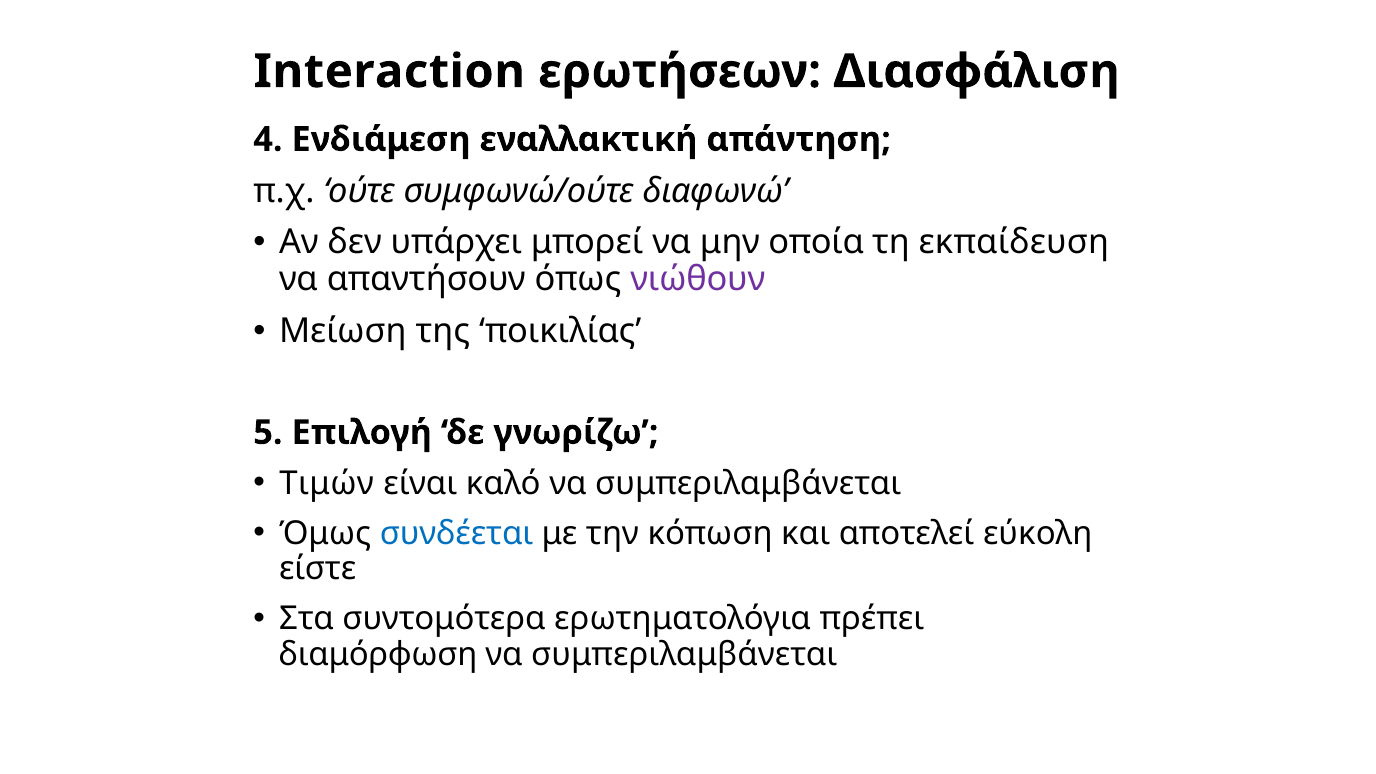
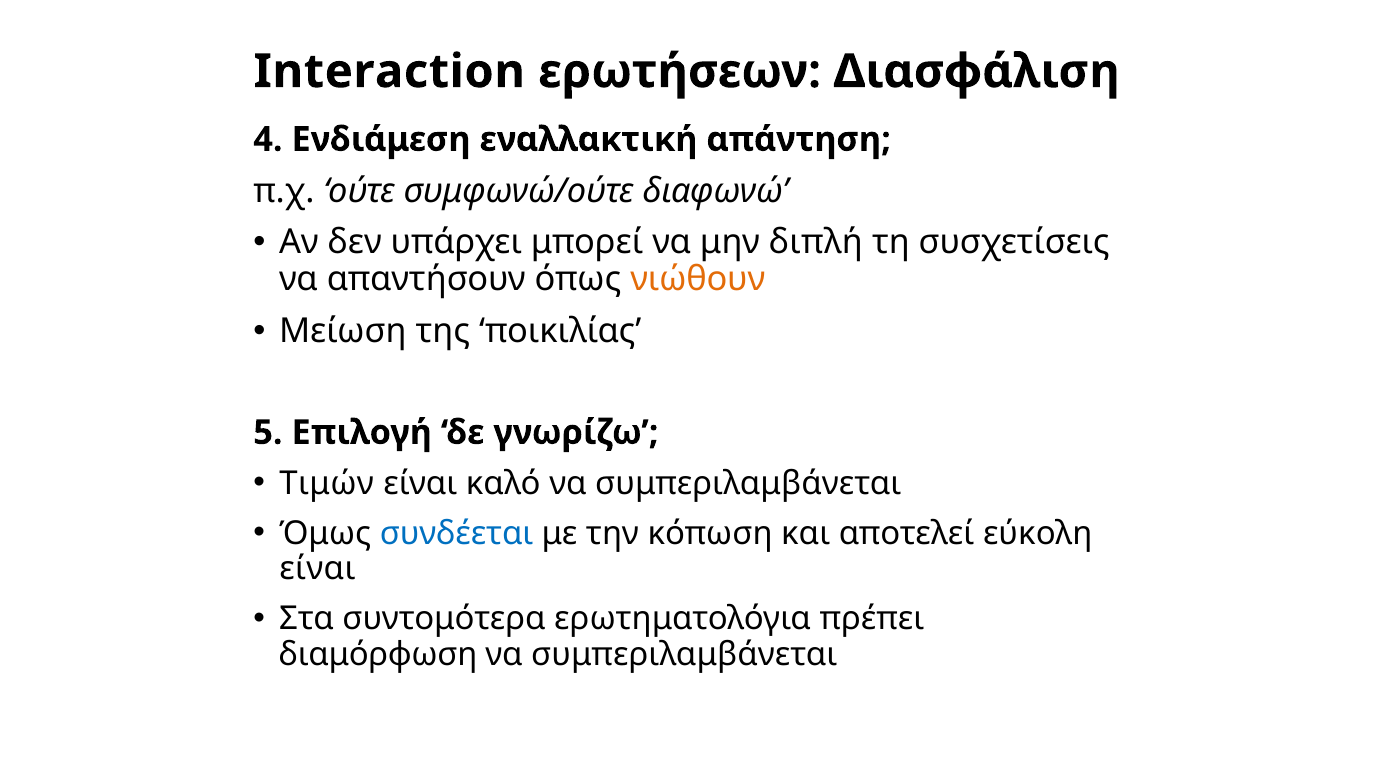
οποία: οποία -> διπλή
εκπαίδευση: εκπαίδευση -> συσχετίσεις
νιώθουν colour: purple -> orange
είστε at (318, 569): είστε -> είναι
